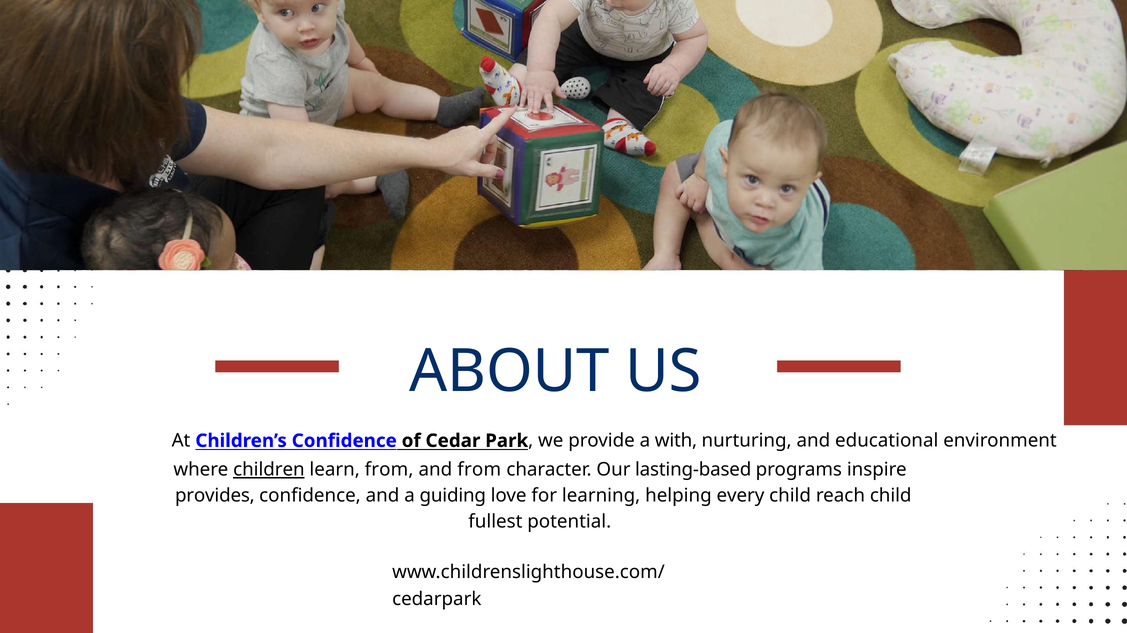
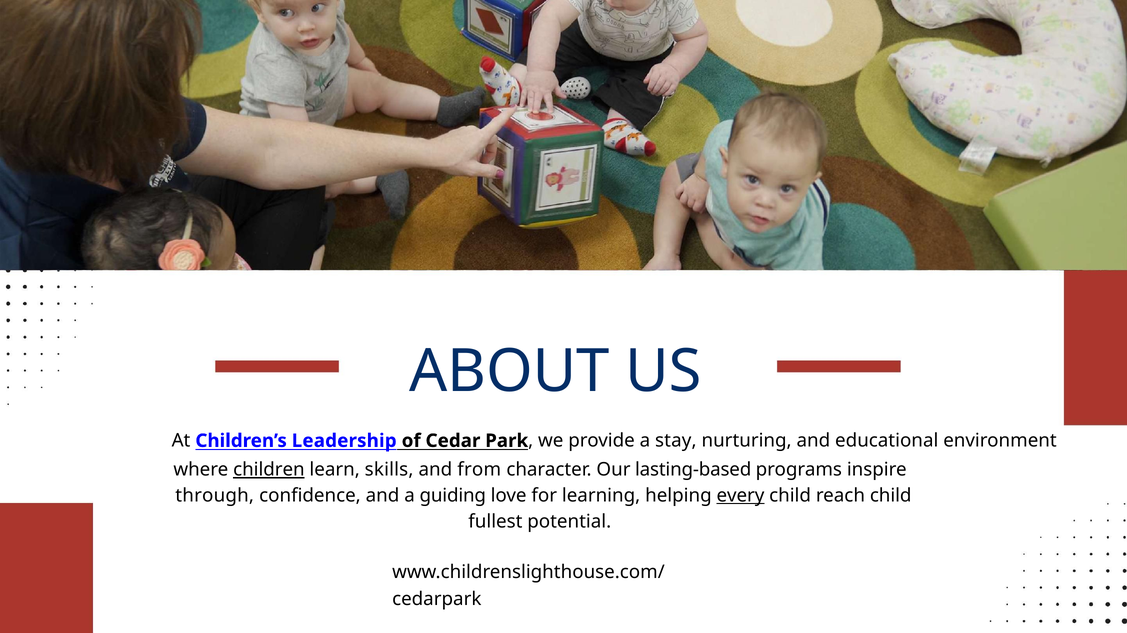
Children’s Confidence: Confidence -> Leadership
with: with -> stay
learn from: from -> skills
provides: provides -> through
every underline: none -> present
